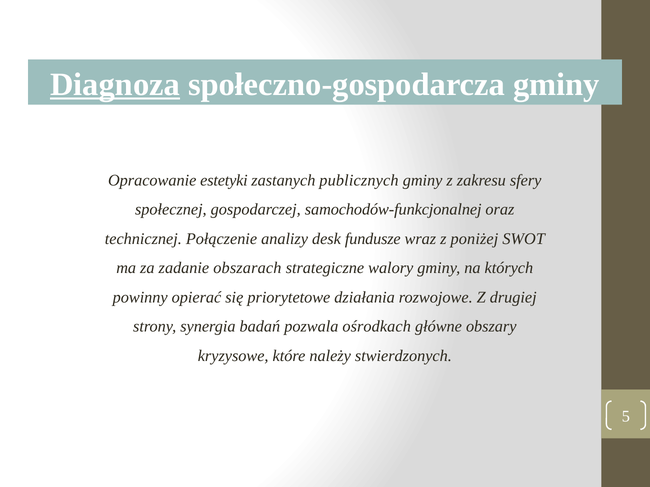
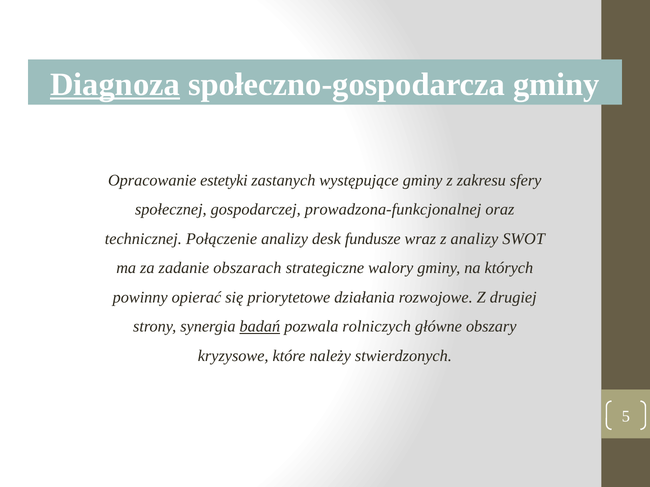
publicznych: publicznych -> występujące
samochodów-funkcjonalnej: samochodów-funkcjonalnej -> prowadzona-funkcjonalnej
z poniżej: poniżej -> analizy
badań underline: none -> present
ośrodkach: ośrodkach -> rolniczych
